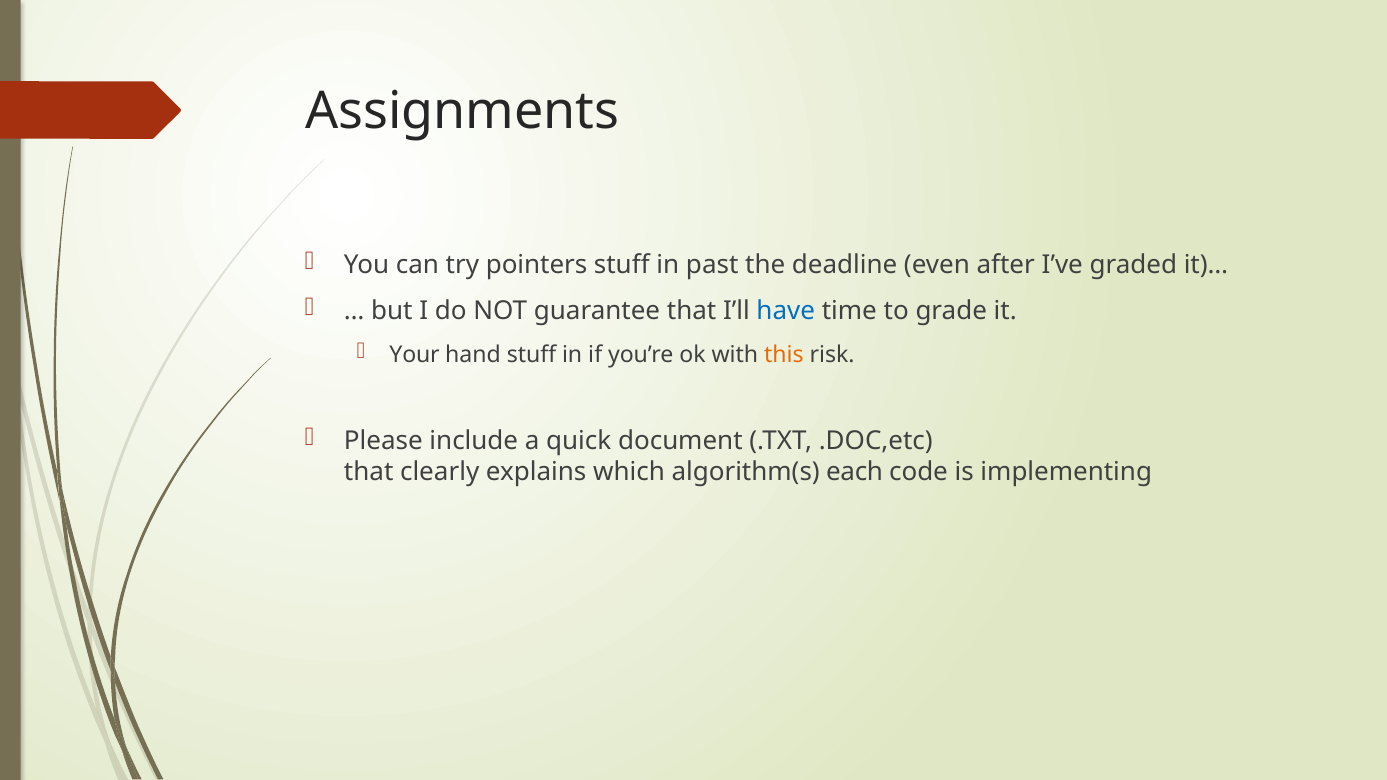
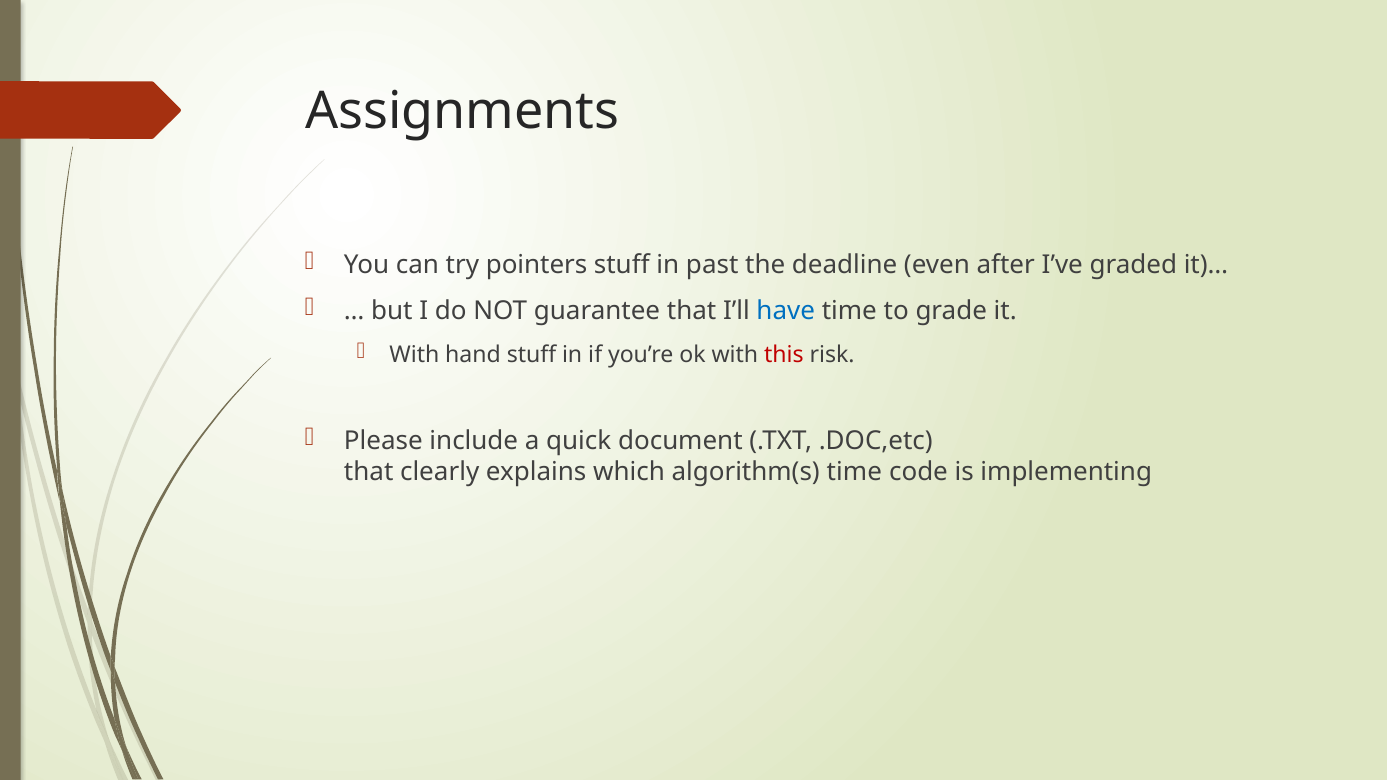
Your at (415, 355): Your -> With
this colour: orange -> red
algorithm(s each: each -> time
